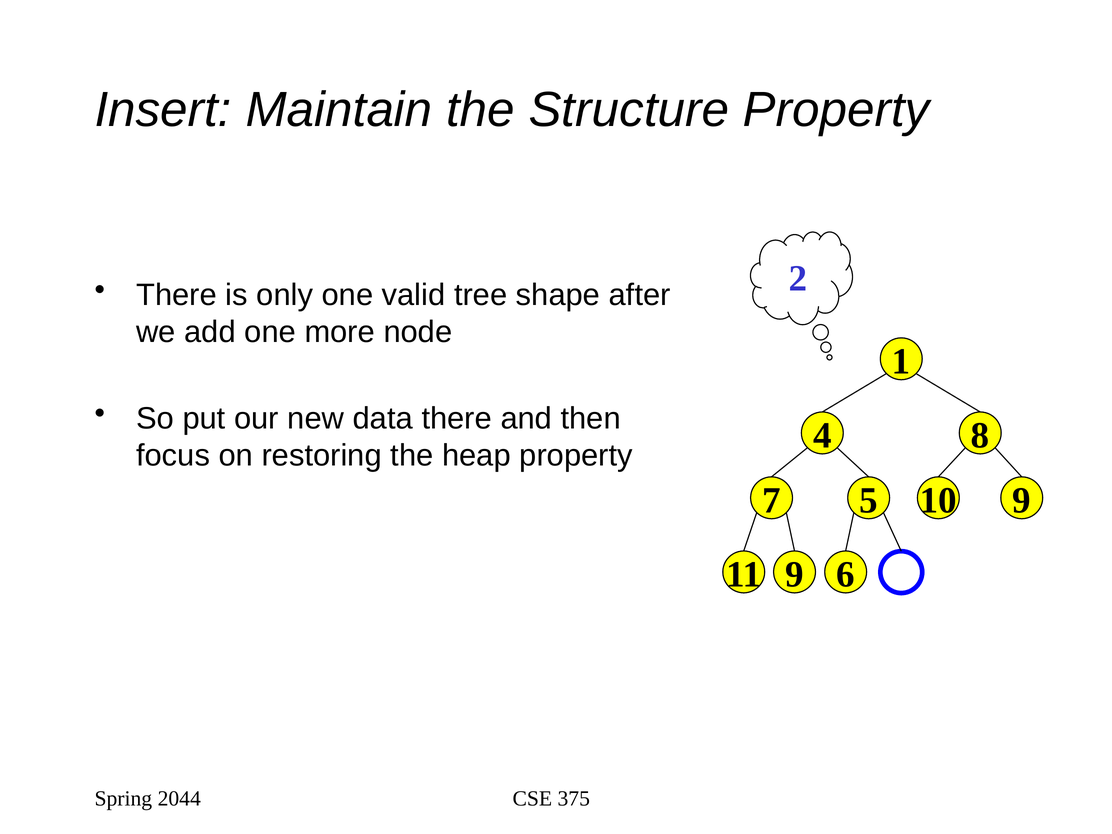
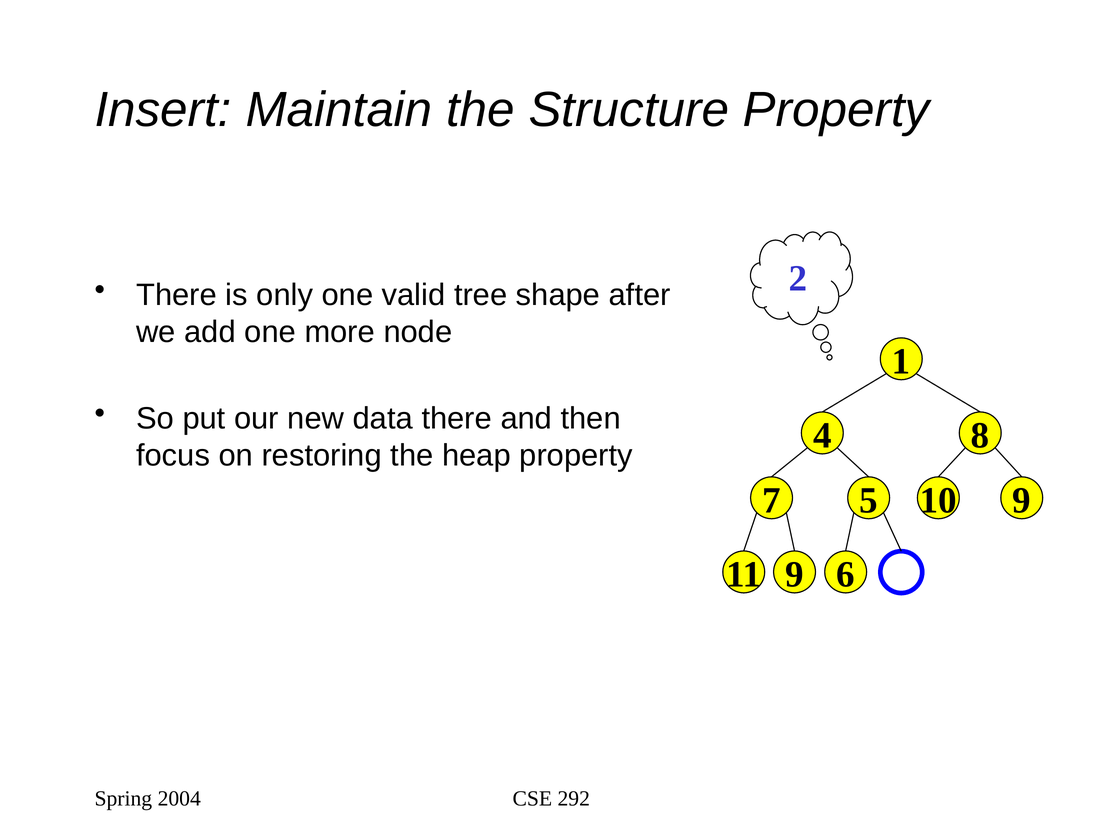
2044: 2044 -> 2004
375: 375 -> 292
